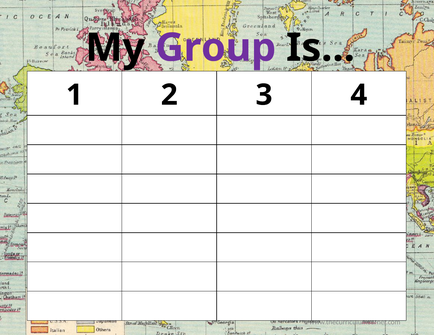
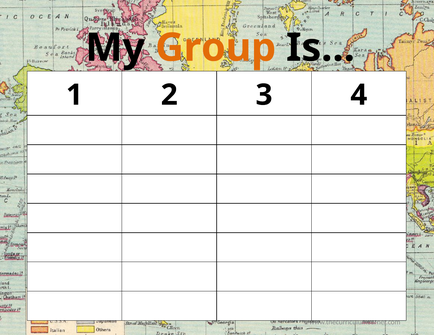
Group colour: purple -> orange
